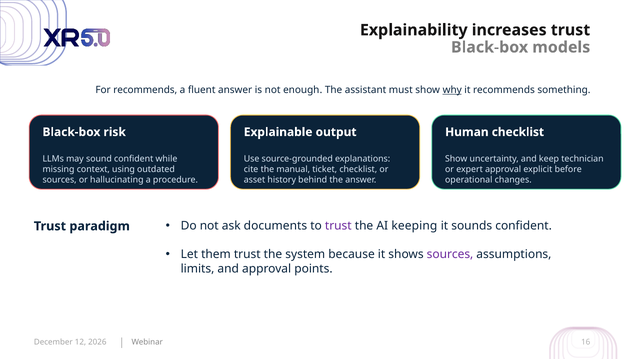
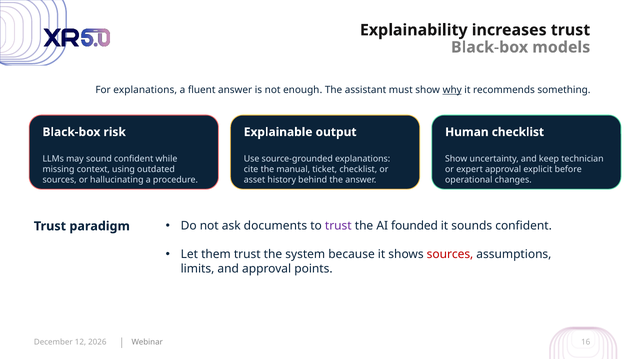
For recommends: recommends -> explanations
keeping: keeping -> founded
sources at (450, 255) colour: purple -> red
